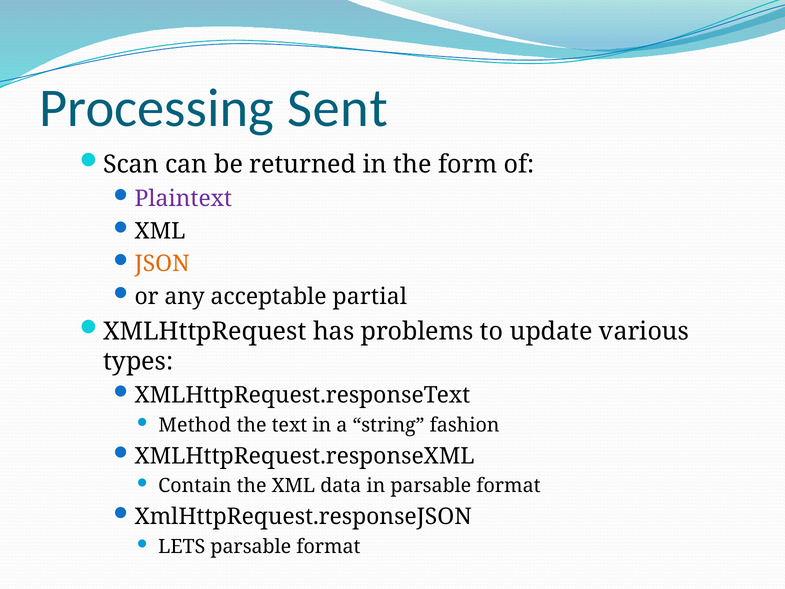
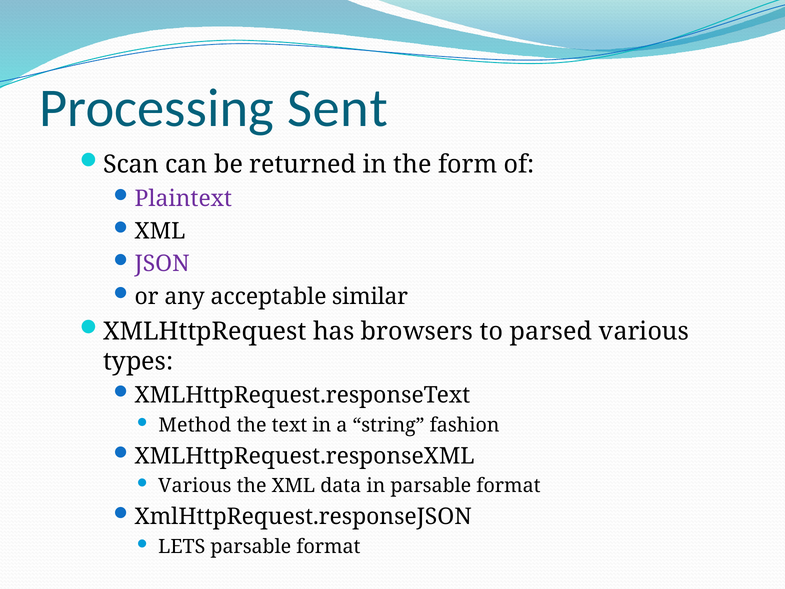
JSON colour: orange -> purple
partial: partial -> similar
problems: problems -> browsers
update: update -> parsed
Contain at (195, 486): Contain -> Various
